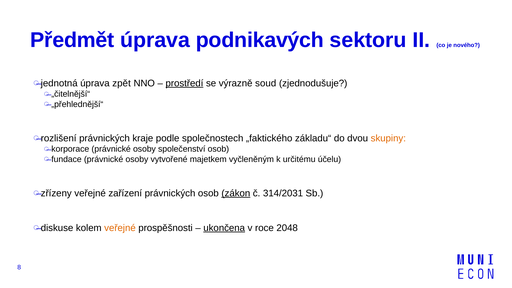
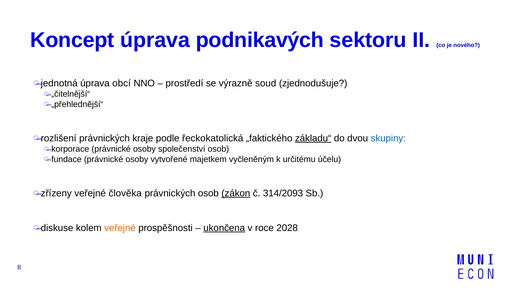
Předmět: Předmět -> Koncept
zpět: zpět -> obcí
prostředí underline: present -> none
společnostech: společnostech -> řeckokatolická
základu“ underline: none -> present
skupiny colour: orange -> blue
zařízení: zařízení -> člověka
314/2031: 314/2031 -> 314/2093
2048: 2048 -> 2028
